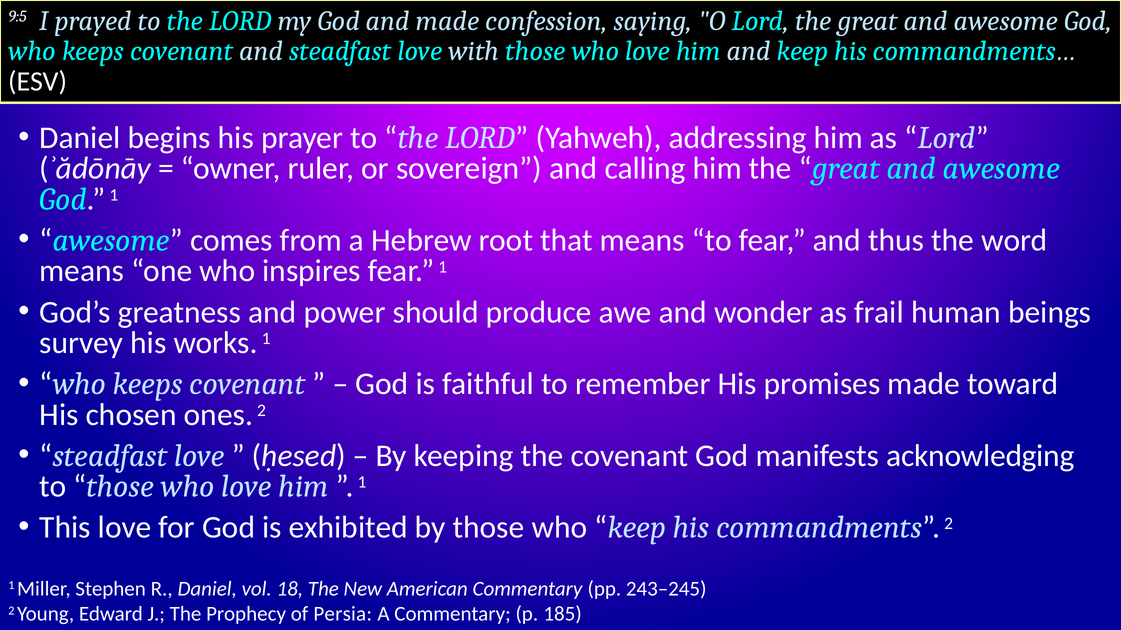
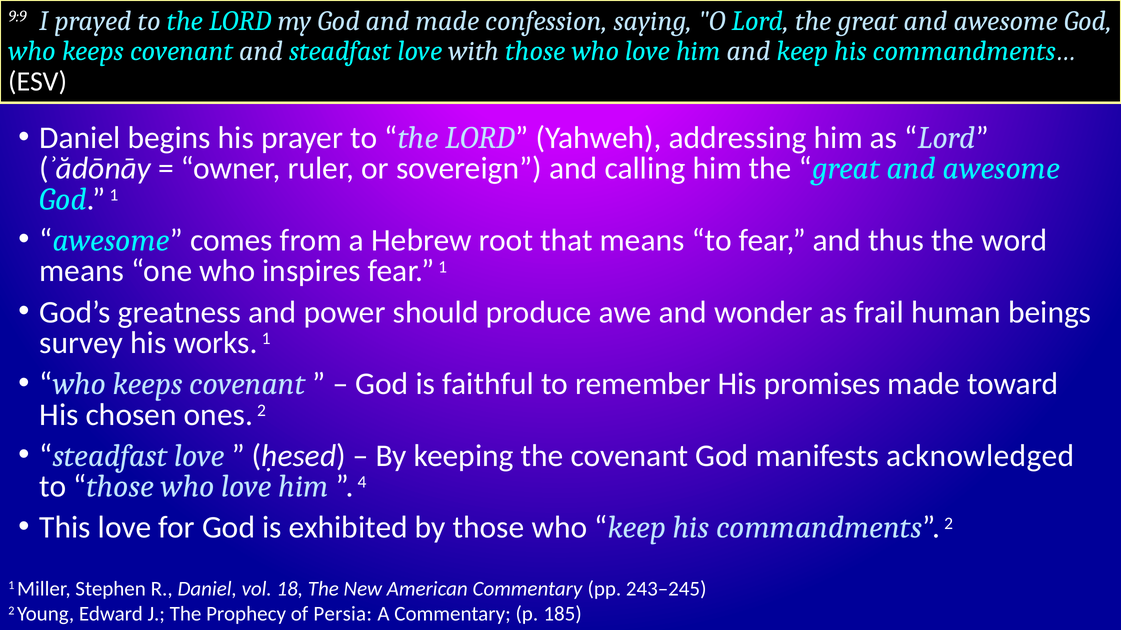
9:5: 9:5 -> 9:9
acknowledging: acknowledging -> acknowledged
1 at (362, 483): 1 -> 4
